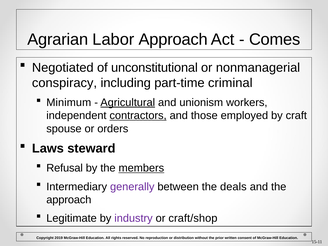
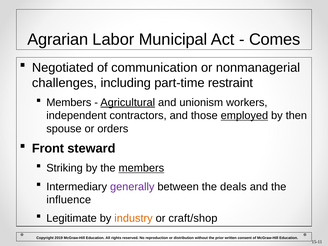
Labor Approach: Approach -> Municipal
unconstitutional: unconstitutional -> communication
conspiracy: conspiracy -> challenges
criminal: criminal -> restraint
Minimum at (69, 102): Minimum -> Members
contractors underline: present -> none
employed underline: none -> present
craft: craft -> then
Laws: Laws -> Front
Refusal: Refusal -> Striking
approach at (69, 200): approach -> influence
industry colour: purple -> orange
